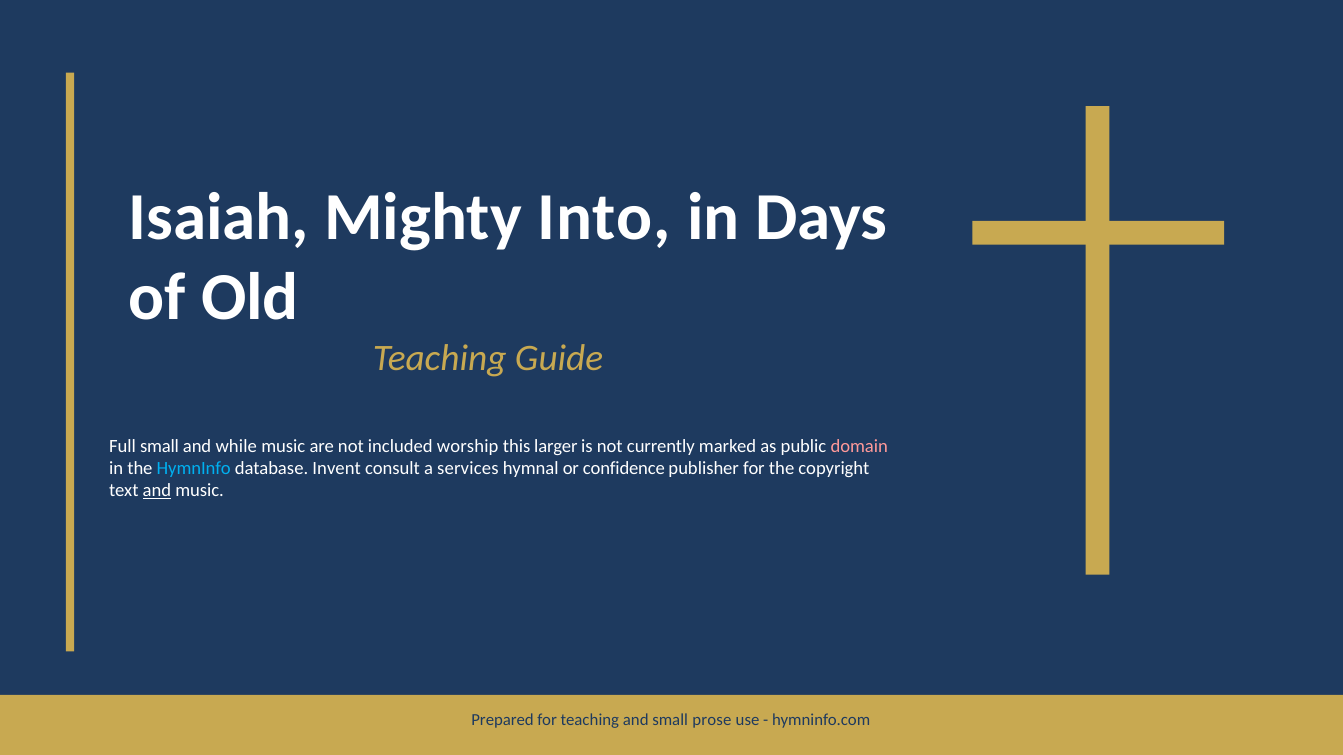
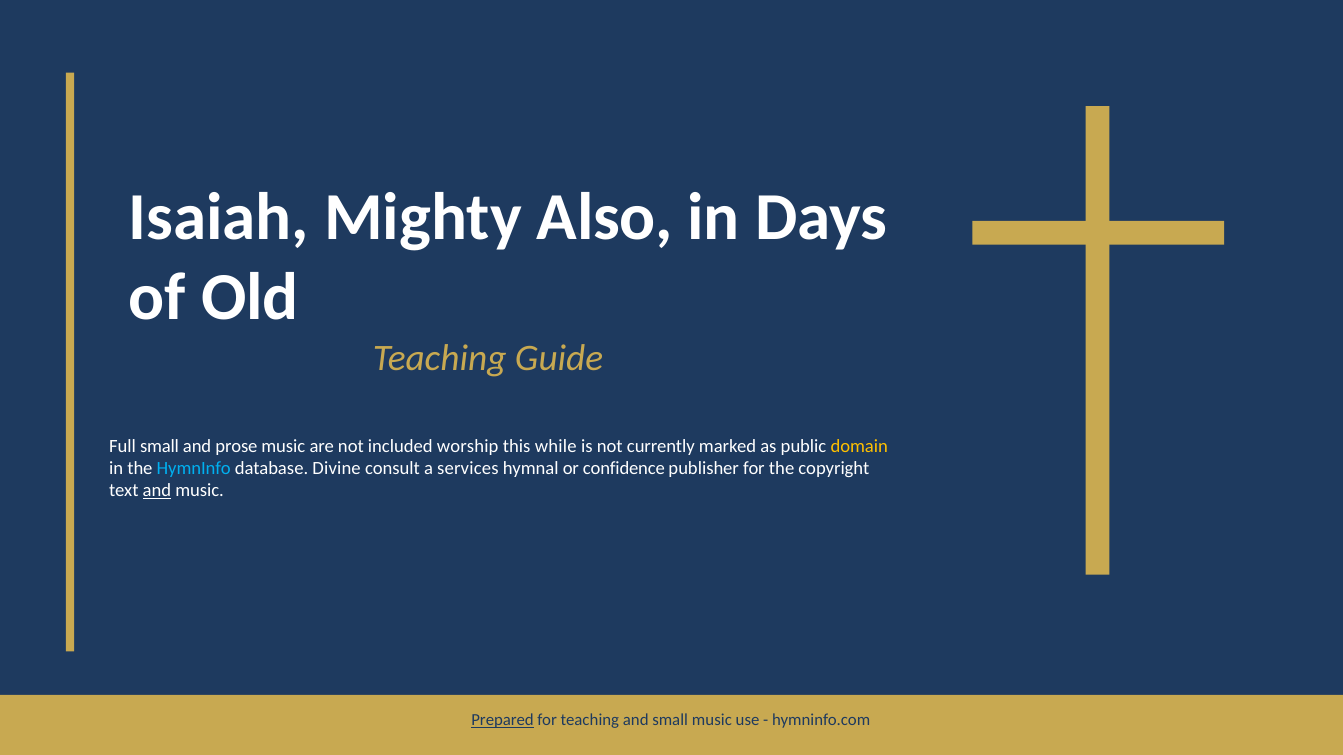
Into: Into -> Also
while: while -> prose
larger: larger -> while
domain colour: pink -> yellow
Invent: Invent -> Divine
Prepared underline: none -> present
small prose: prose -> music
